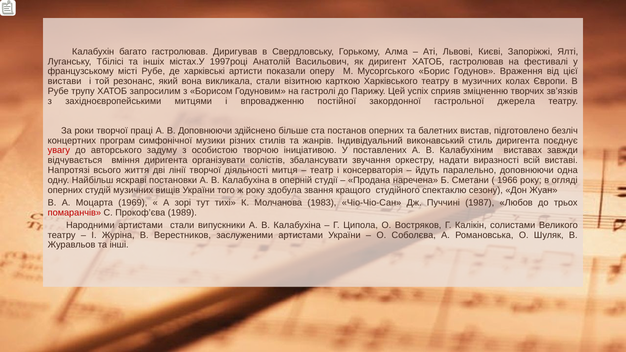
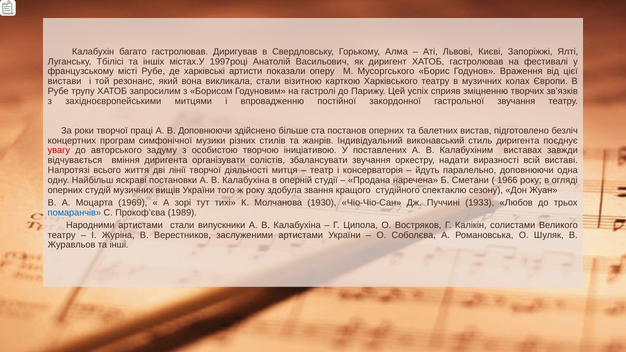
гастрольної джерела: джерела -> звучання
1983: 1983 -> 1930
1987: 1987 -> 1933
помаранчів colour: red -> blue
